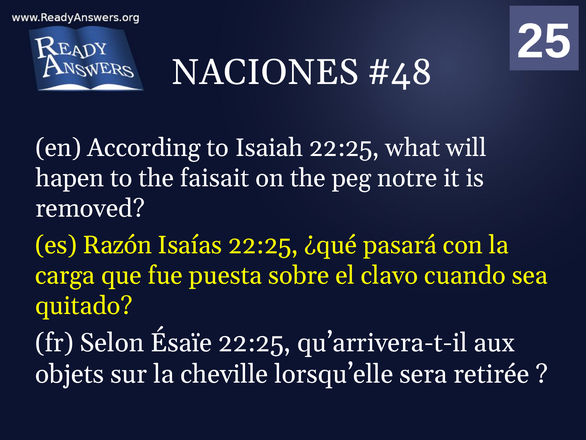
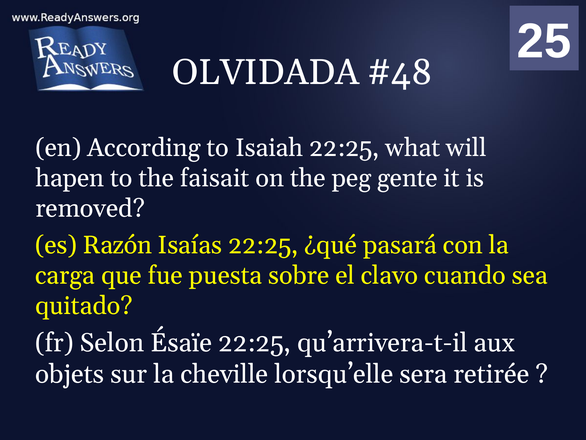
NACIONES: NACIONES -> OLVIDADA
notre: notre -> gente
